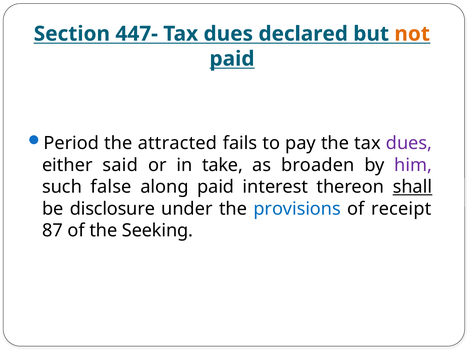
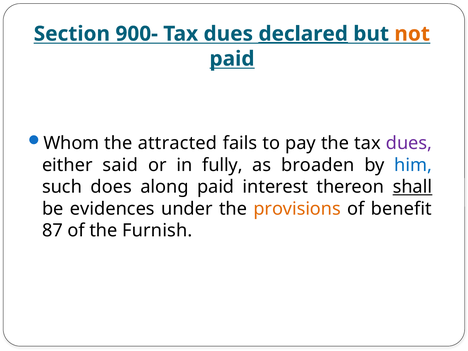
447-: 447- -> 900-
declared underline: none -> present
Period: Period -> Whom
take: take -> fully
him colour: purple -> blue
false: false -> does
disclosure: disclosure -> evidences
provisions colour: blue -> orange
receipt: receipt -> benefit
Seeking: Seeking -> Furnish
